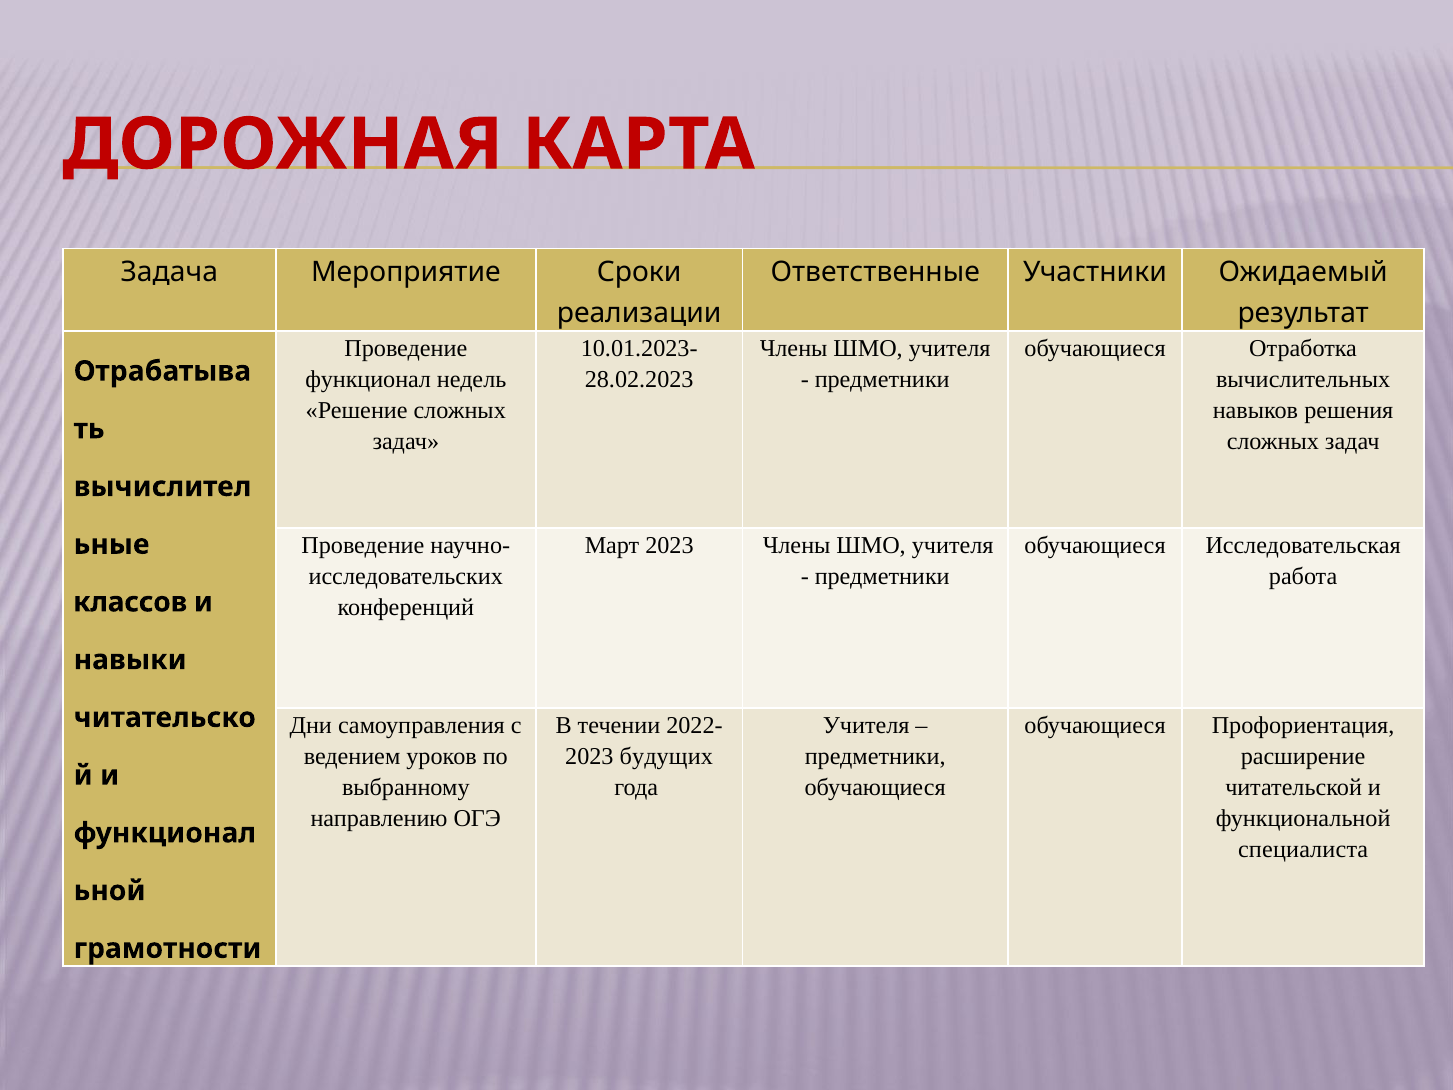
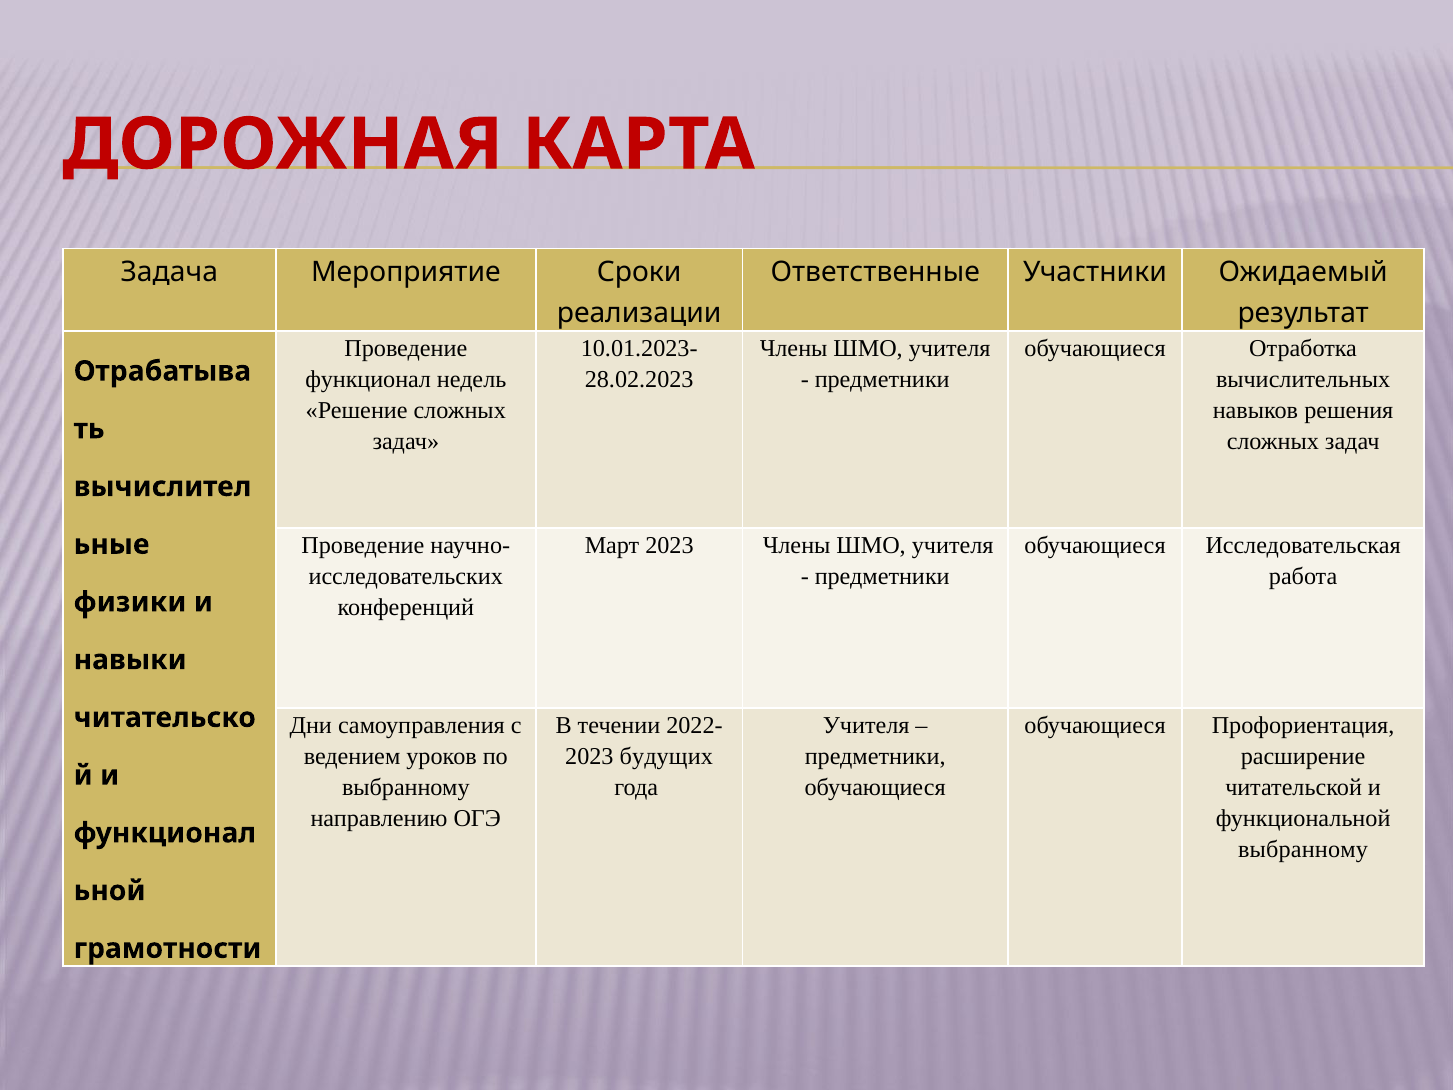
классов: классов -> физики
специалиста at (1303, 849): специалиста -> выбранному
